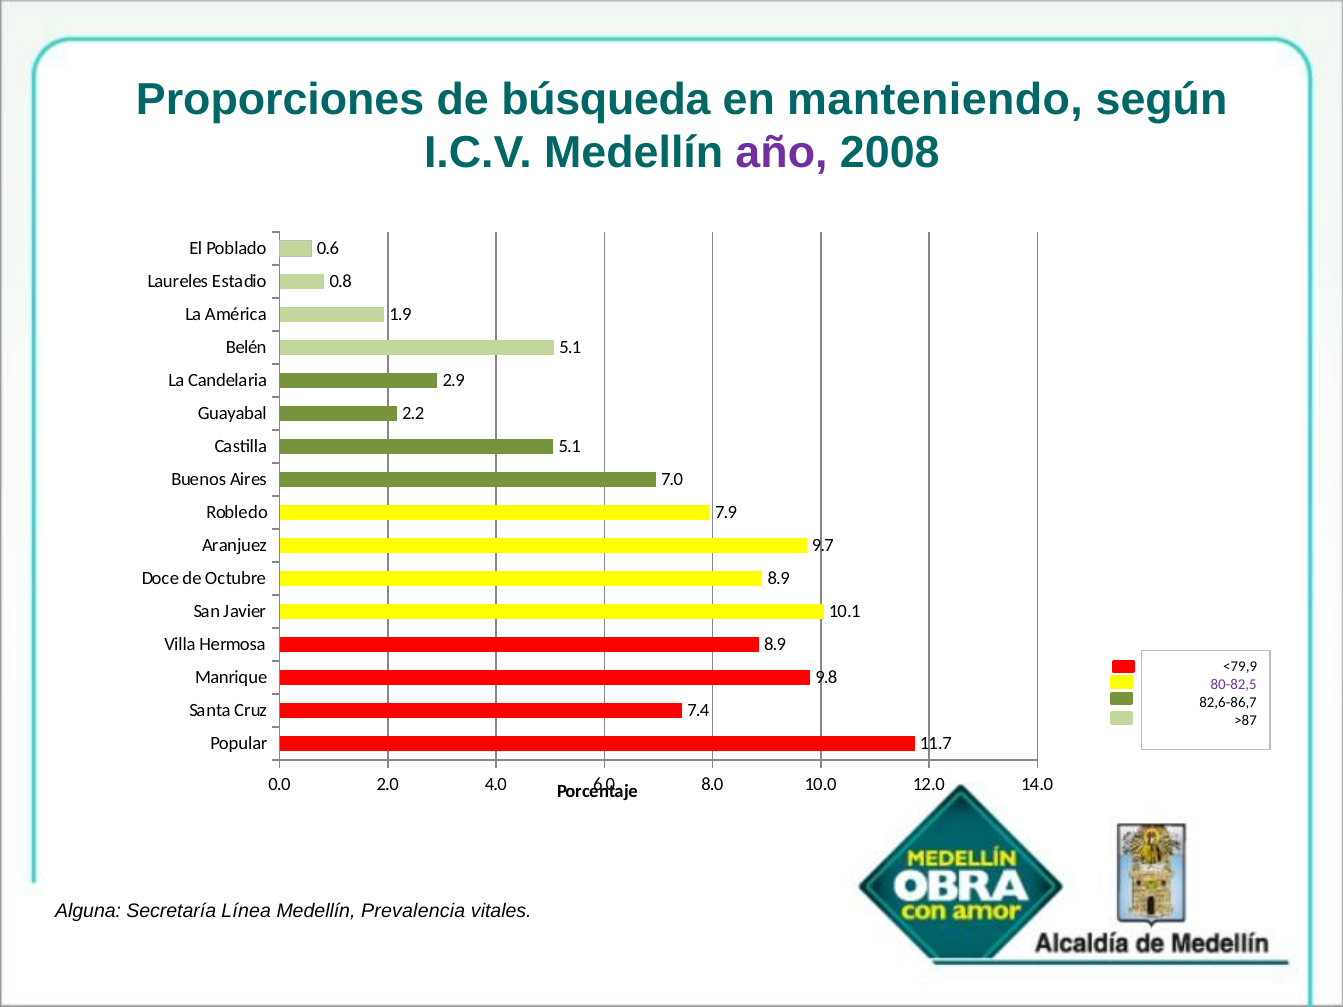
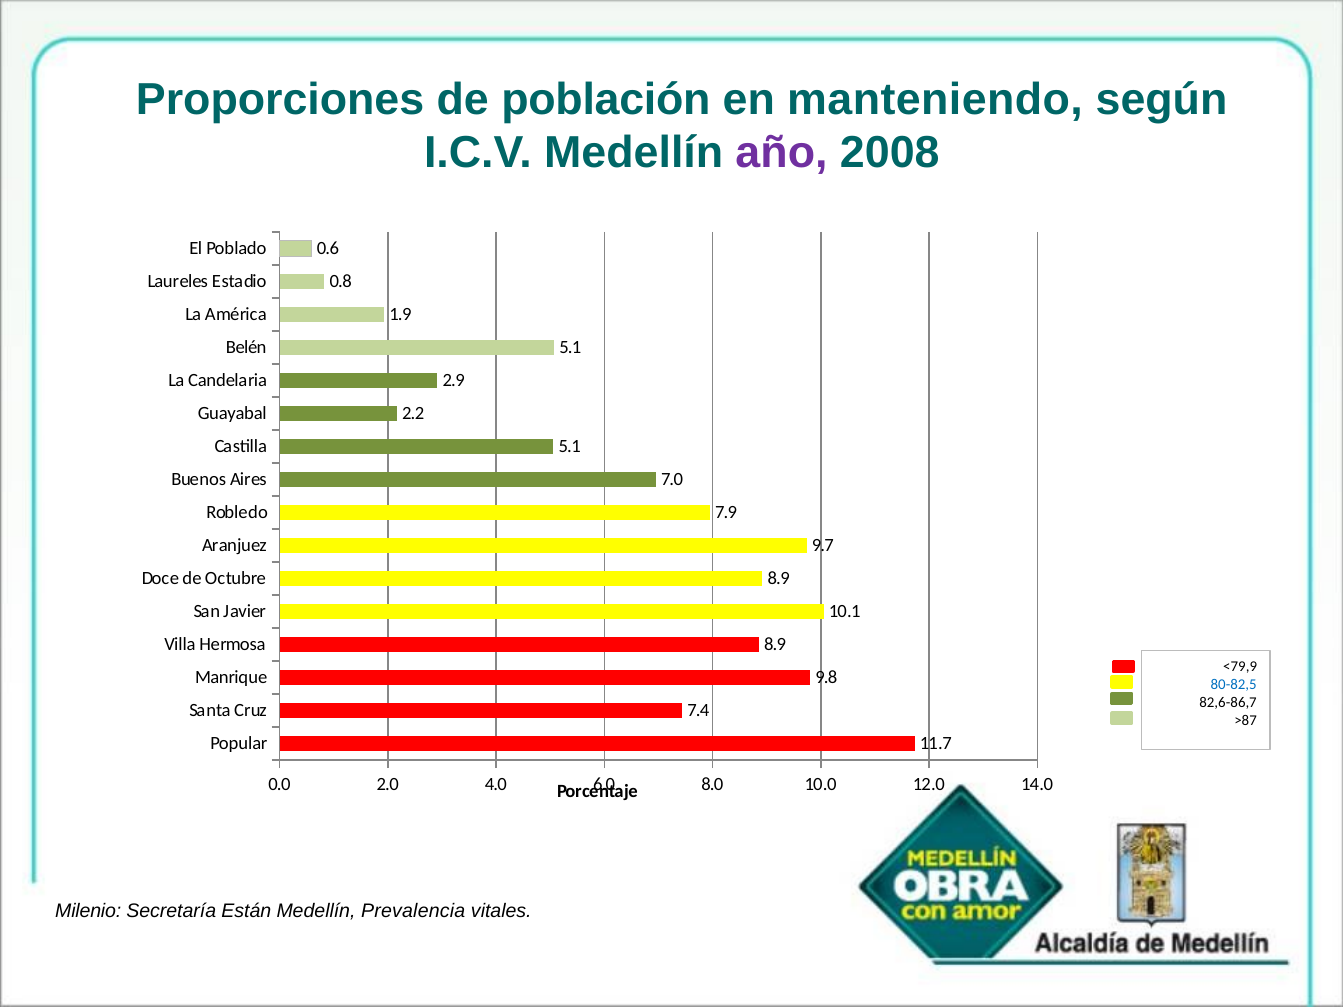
búsqueda: búsqueda -> población
80-82,5 colour: purple -> blue
Alguna: Alguna -> Milenio
Línea: Línea -> Están
